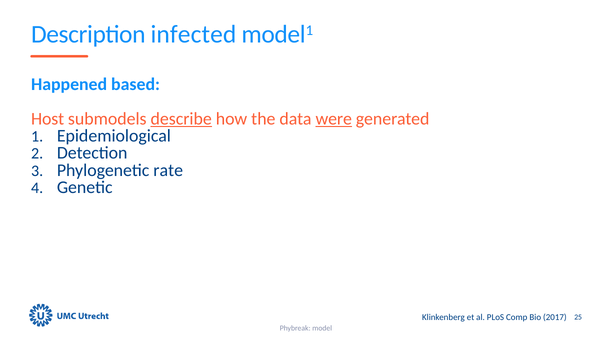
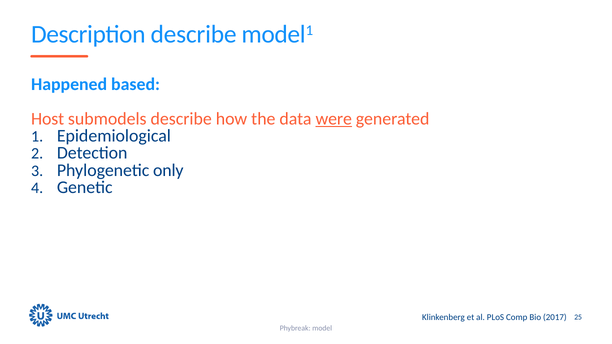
Description infected: infected -> describe
describe at (181, 119) underline: present -> none
rate: rate -> only
